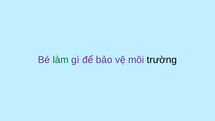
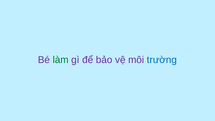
trường colour: black -> blue
